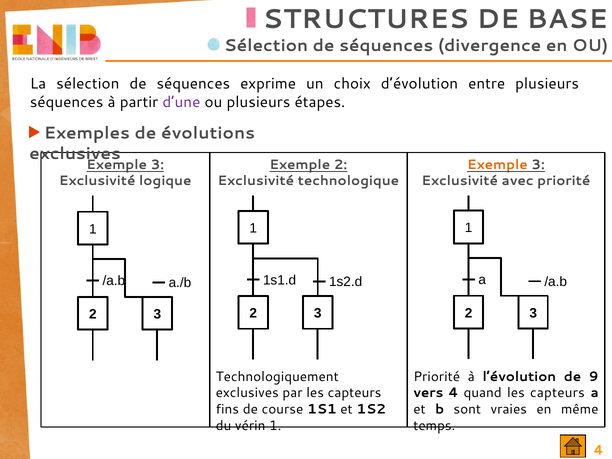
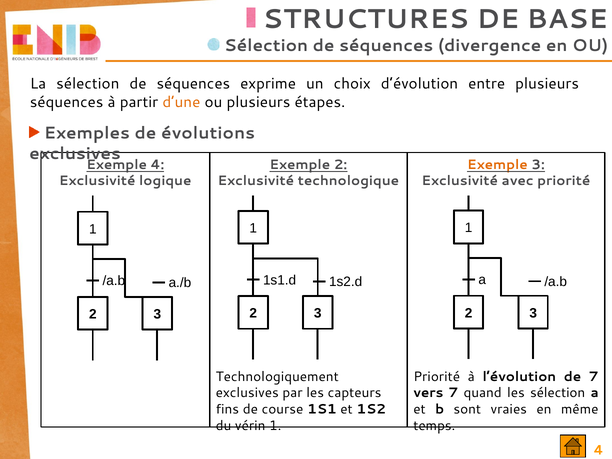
d’une colour: purple -> orange
3 at (157, 165): 3 -> 4
de 9: 9 -> 7
vers 4: 4 -> 7
quand les capteurs: capteurs -> sélection
